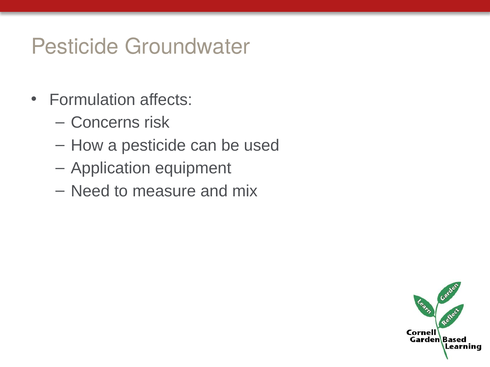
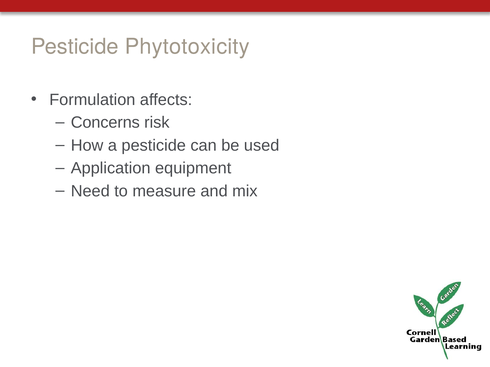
Groundwater: Groundwater -> Phytotoxicity
